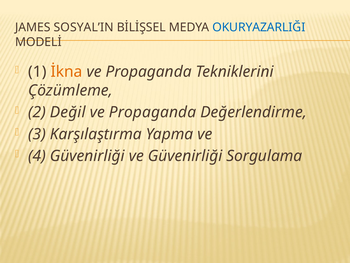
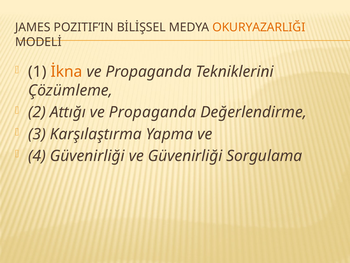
SOSYAL’IN: SOSYAL’IN -> POZITIF’IN
OKURYAZARLIĞI colour: blue -> orange
Değil: Değil -> Attığı
